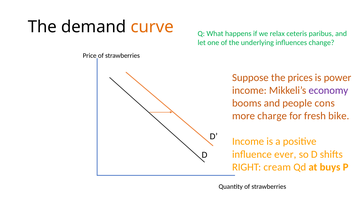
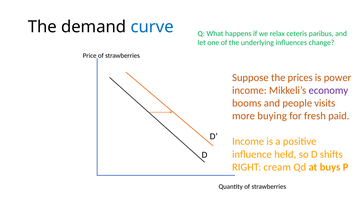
curve colour: orange -> blue
cons: cons -> visits
charge: charge -> buying
bike: bike -> paid
ever: ever -> held
